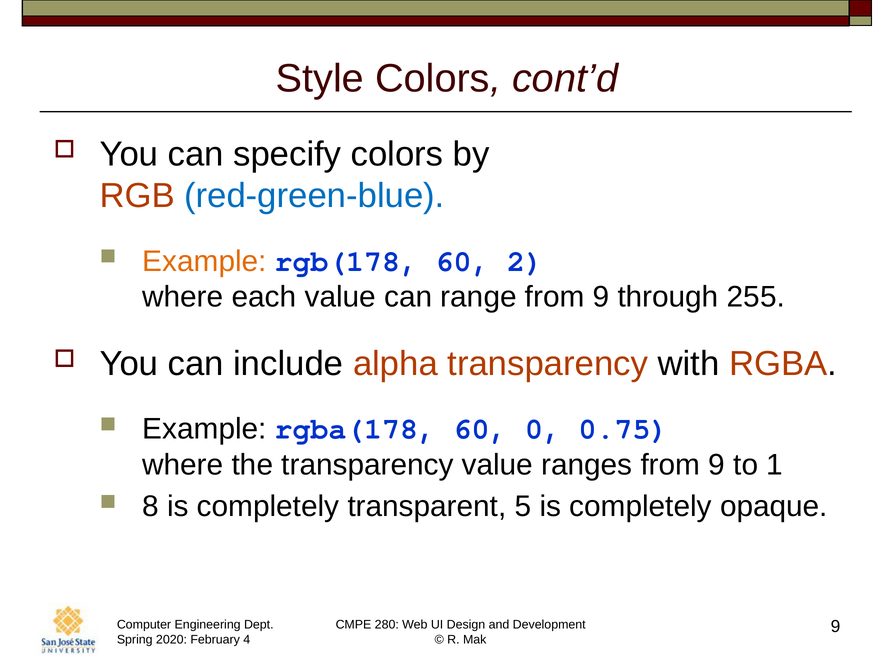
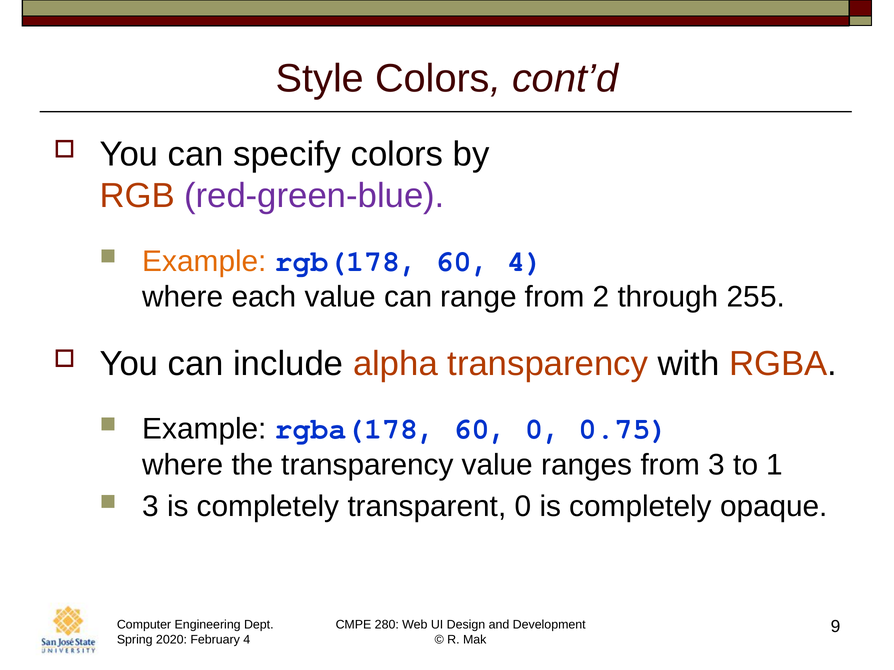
red-green-blue colour: blue -> purple
60 2: 2 -> 4
range from 9: 9 -> 2
ranges from 9: 9 -> 3
8 at (151, 507): 8 -> 3
transparent 5: 5 -> 0
